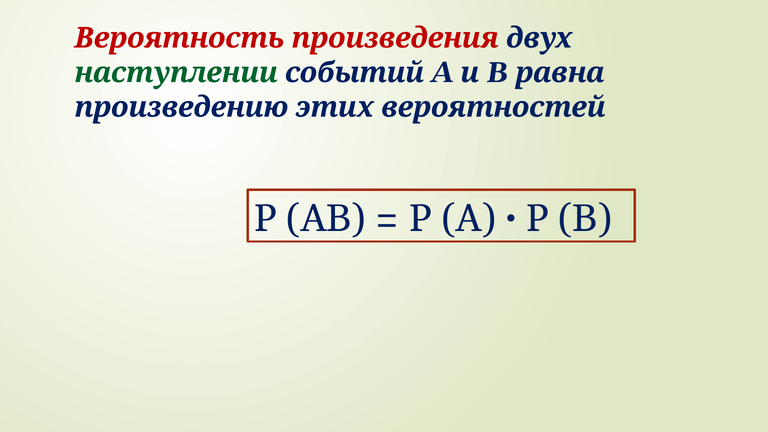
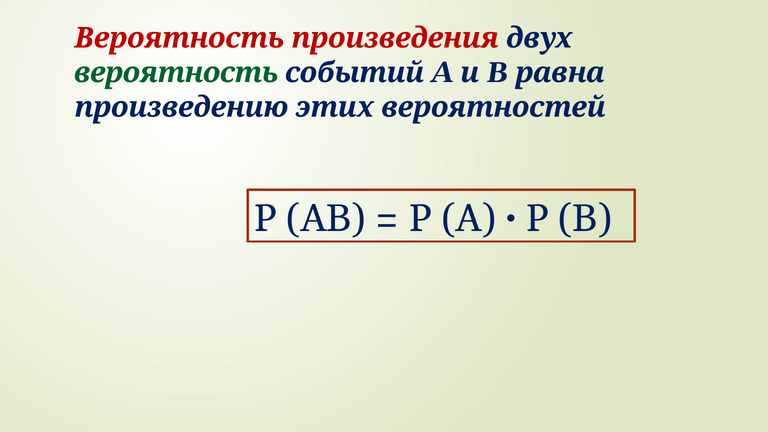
наступлении at (176, 73): наступлении -> вероятность
